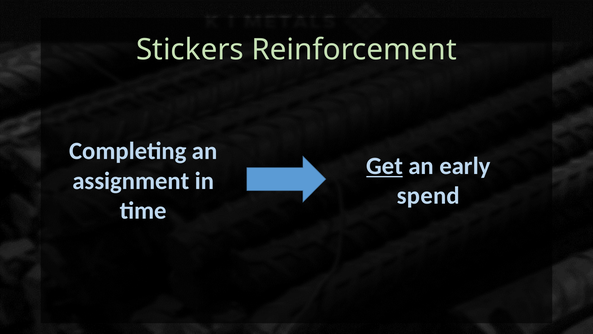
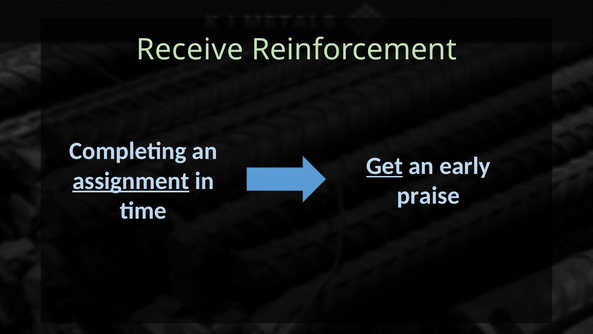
Stickers: Stickers -> Receive
assignment underline: none -> present
spend: spend -> praise
